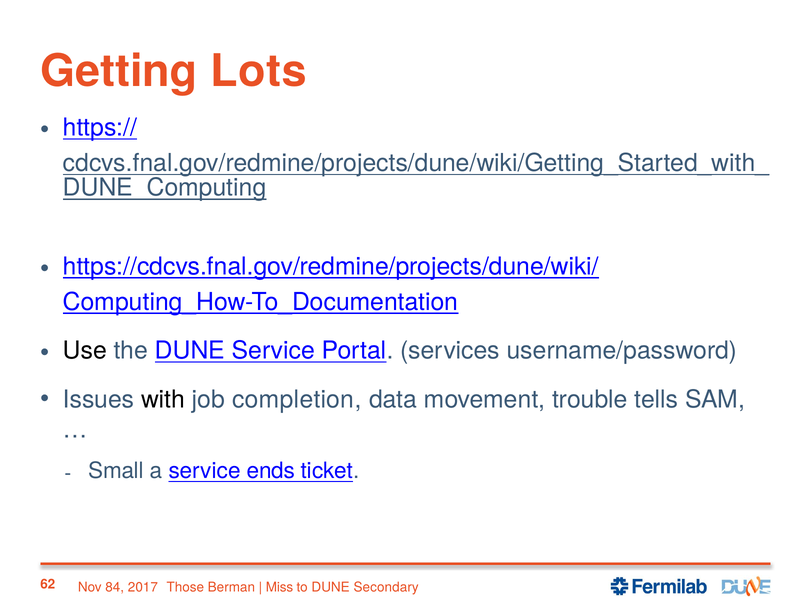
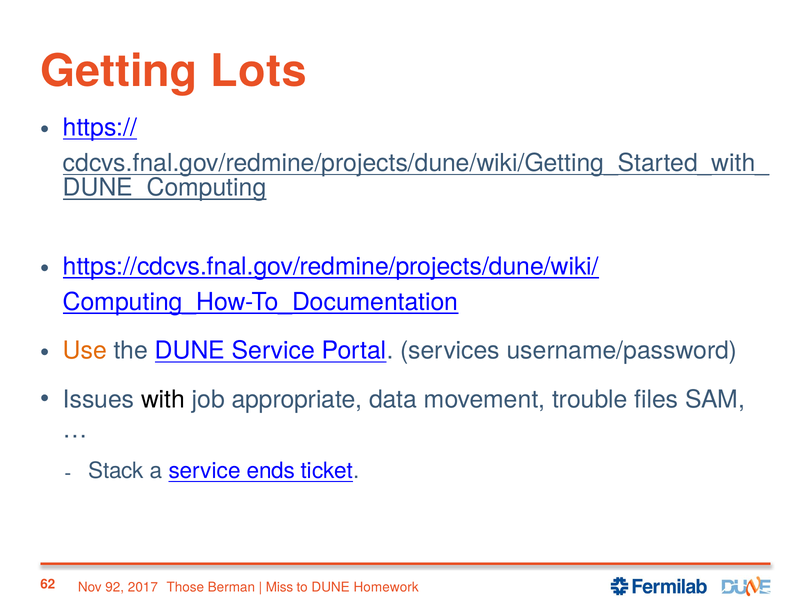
Use colour: black -> orange
completion: completion -> appropriate
tells: tells -> files
Small: Small -> Stack
84: 84 -> 92
Secondary: Secondary -> Homework
